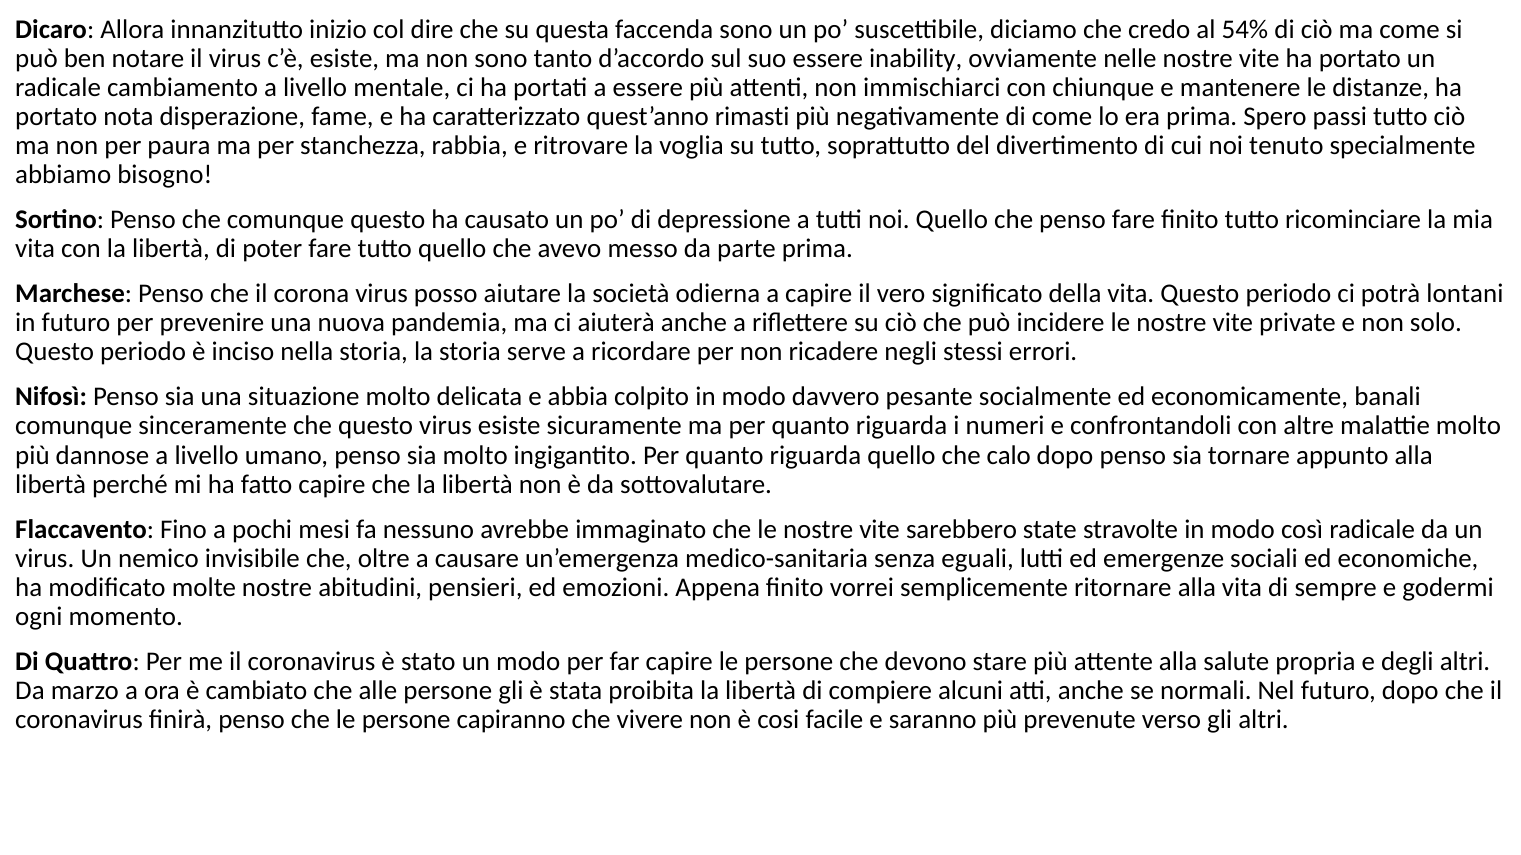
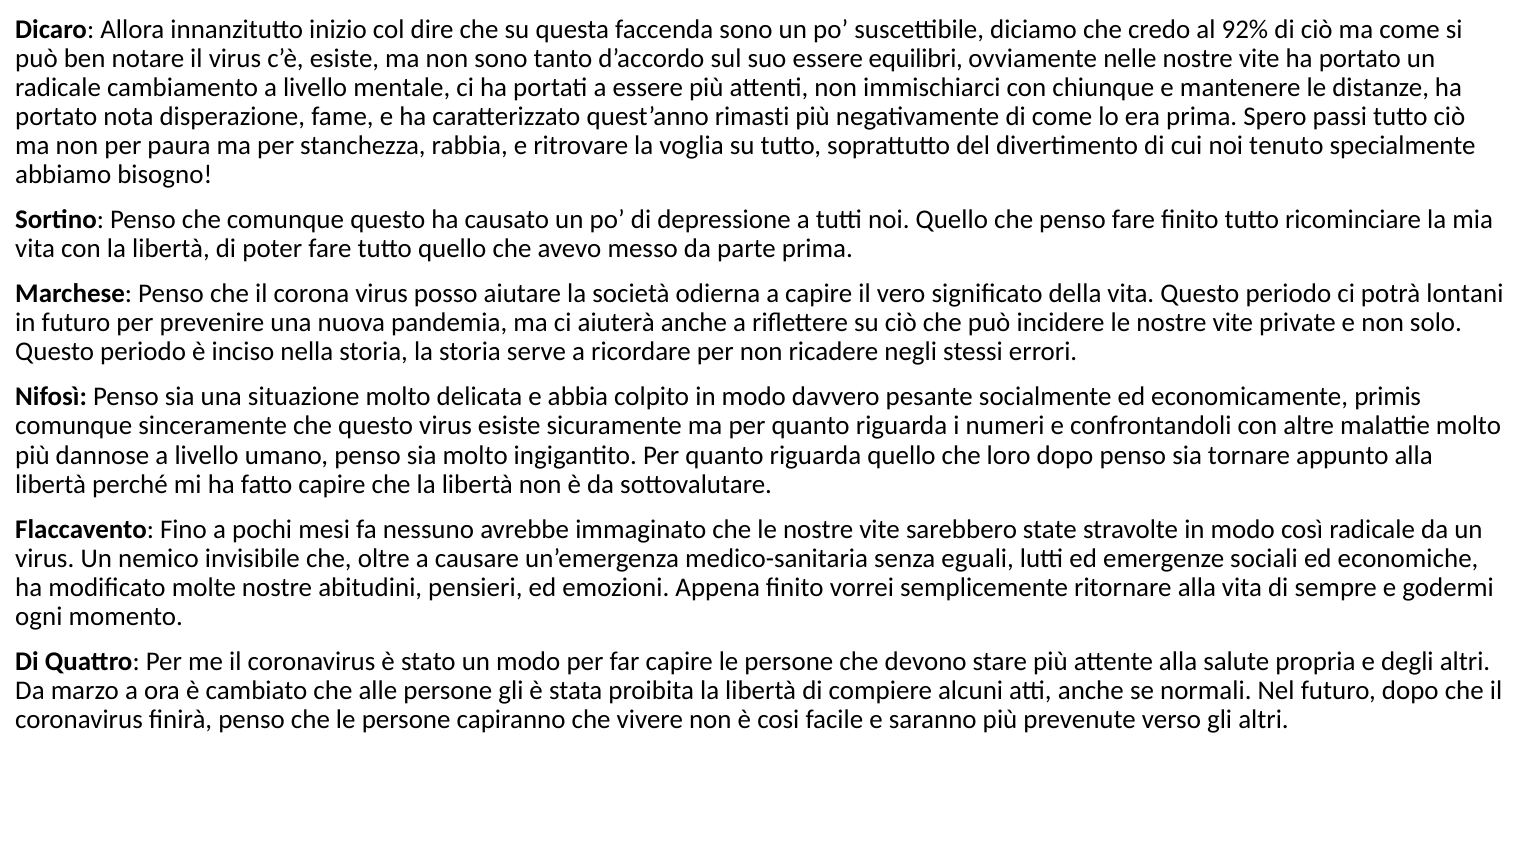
54%: 54% -> 92%
inability: inability -> equilibri
banali: banali -> primis
calo: calo -> loro
